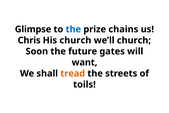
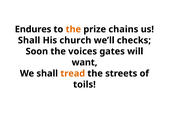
Glimpse: Glimpse -> Endures
the at (73, 29) colour: blue -> orange
Chris at (29, 40): Chris -> Shall
we’ll church: church -> checks
future: future -> voices
